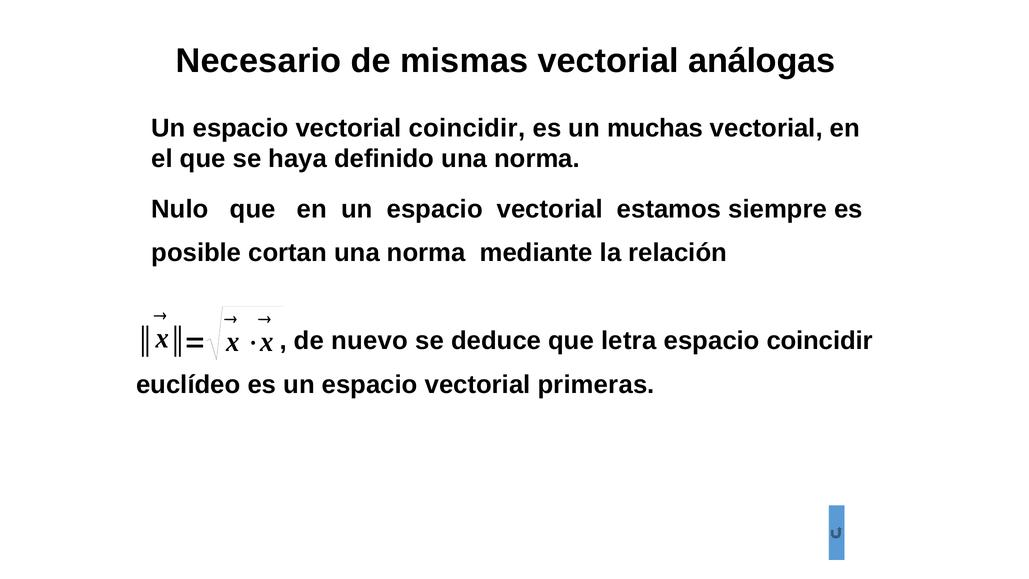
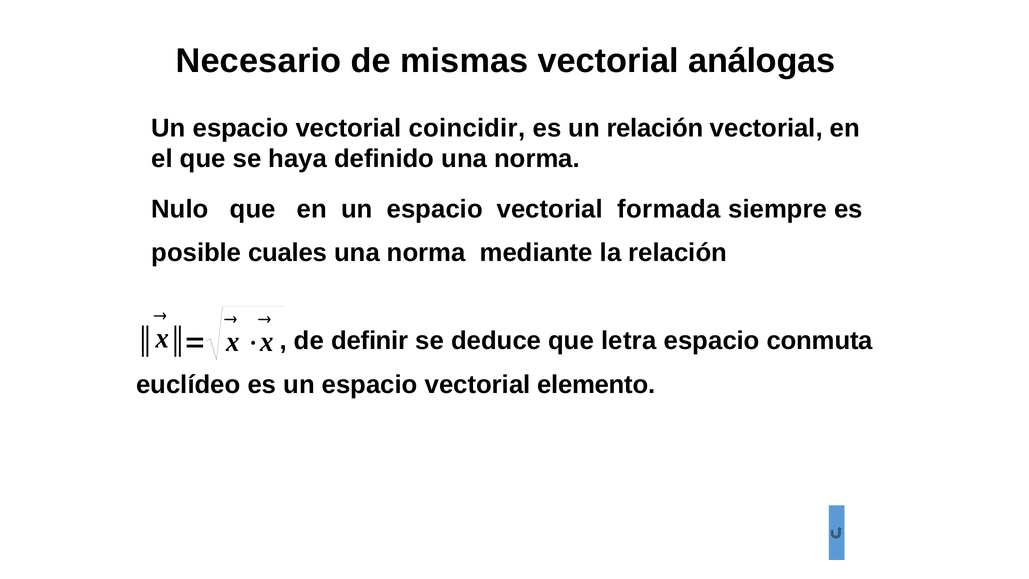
un muchas: muchas -> relación
estamos: estamos -> formada
cortan: cortan -> cuales
nuevo: nuevo -> definir
espacio coincidir: coincidir -> conmuta
primeras: primeras -> elemento
